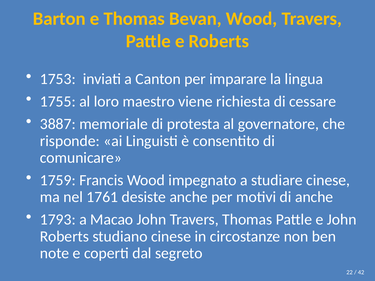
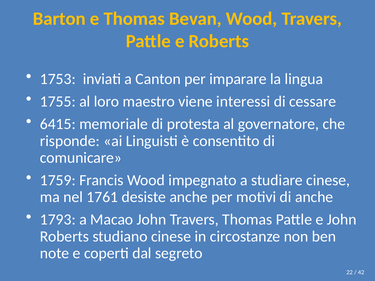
richiesta: richiesta -> interessi
3887: 3887 -> 6415
